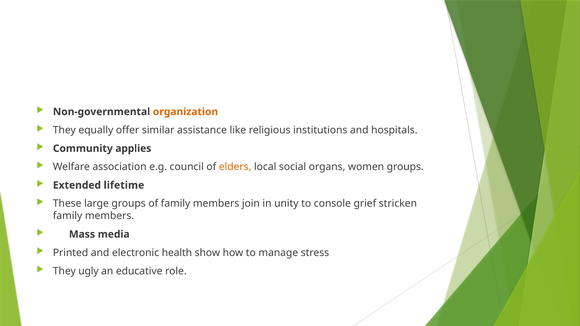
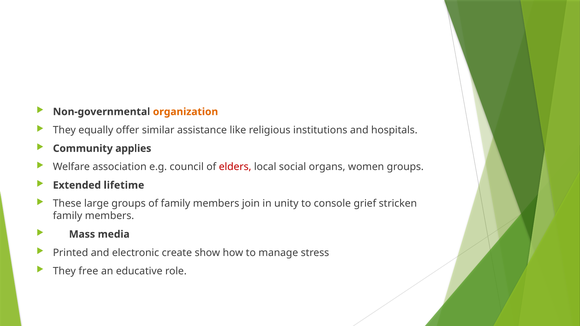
elders colour: orange -> red
health: health -> create
ugly: ugly -> free
